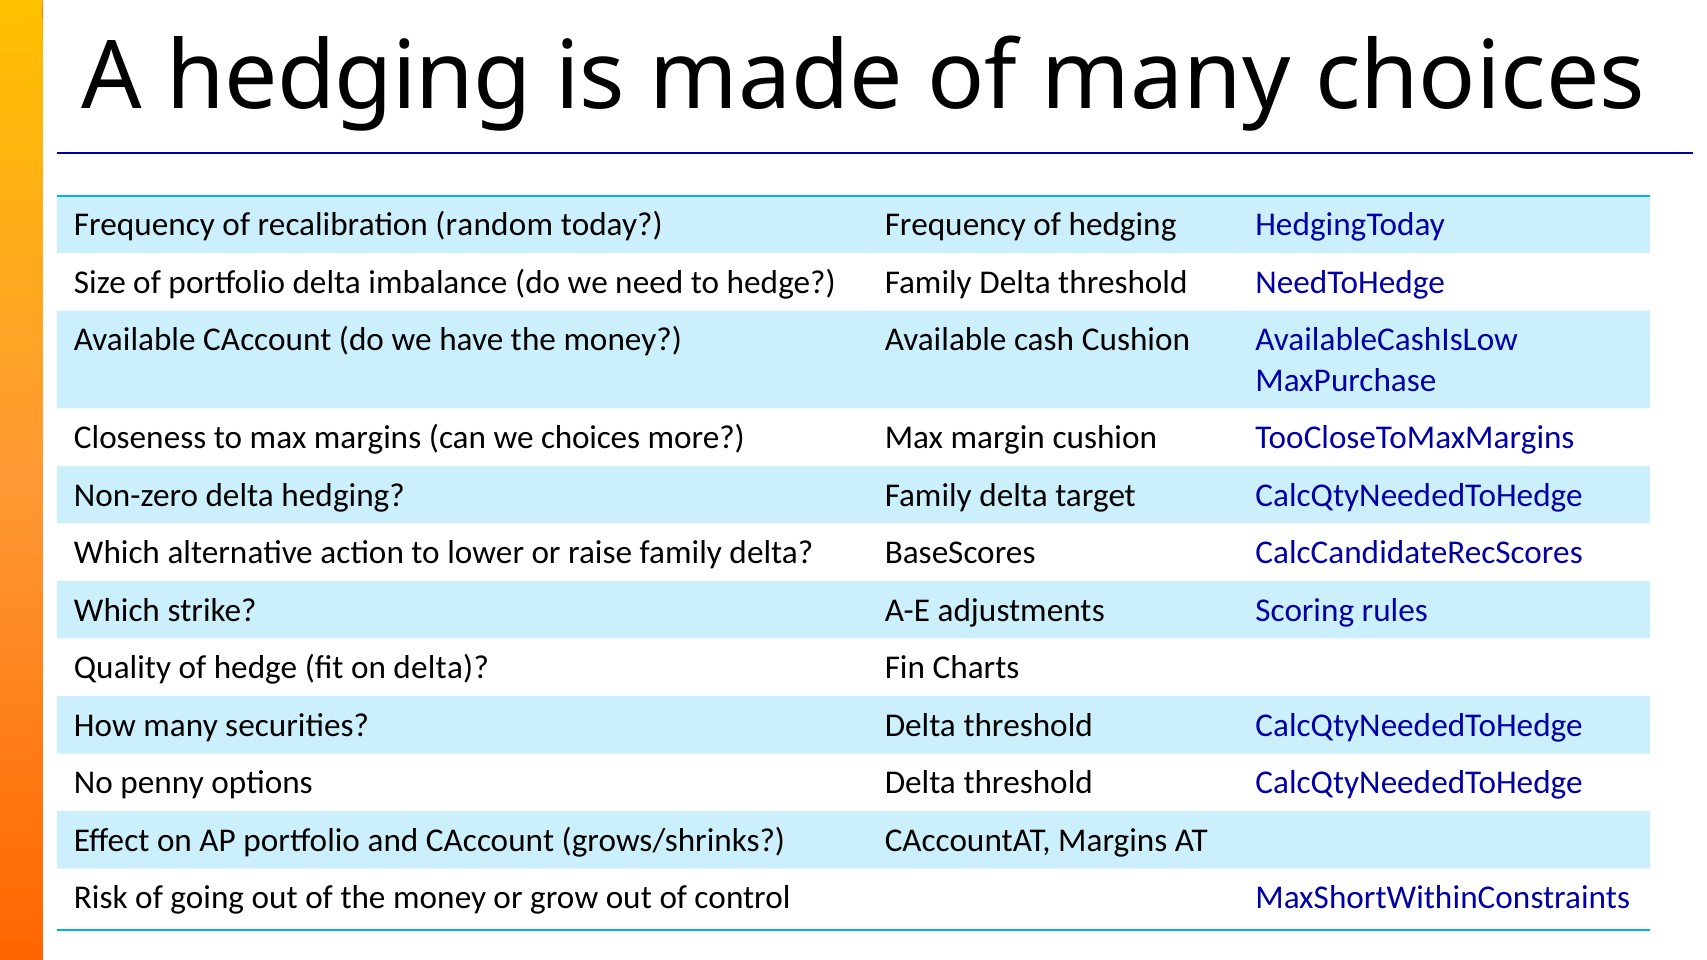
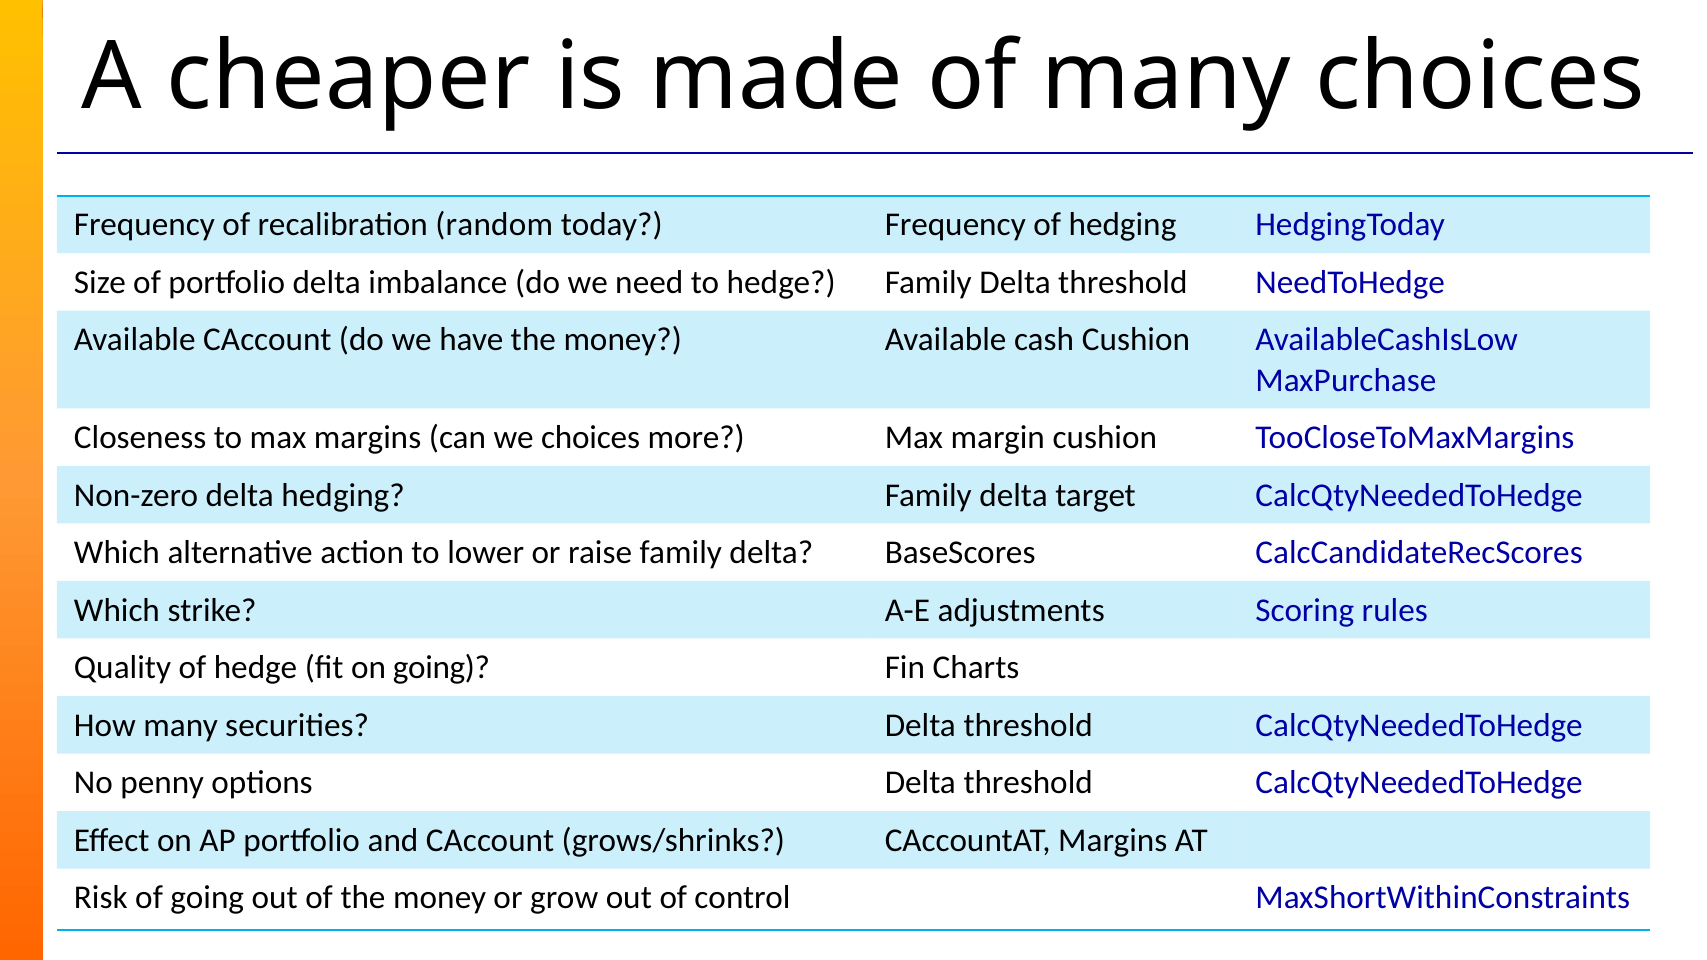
A hedging: hedging -> cheaper
on delta: delta -> going
